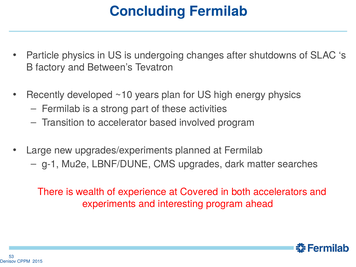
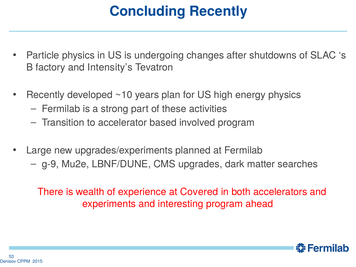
Concluding Fermilab: Fermilab -> Recently
Between’s: Between’s -> Intensity’s
g-1: g-1 -> g-9
